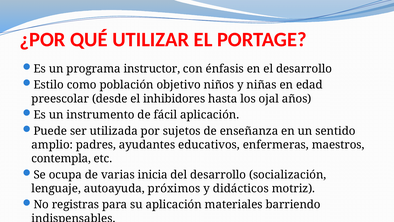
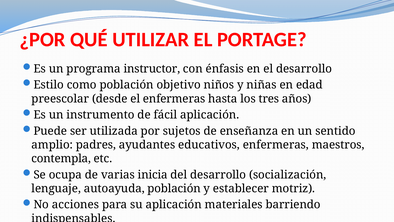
el inhibidores: inhibidores -> enfermeras
ojal: ojal -> tres
autoayuda próximos: próximos -> población
didácticos: didácticos -> establecer
registras: registras -> acciones
